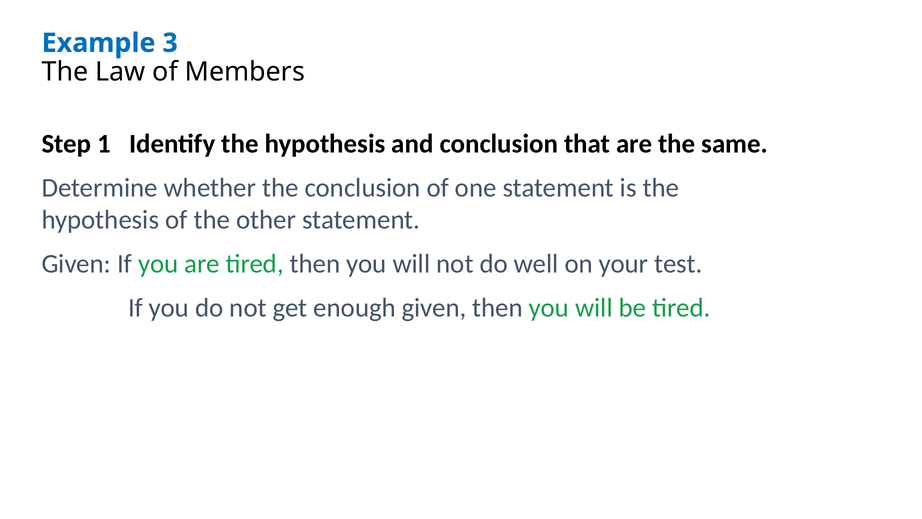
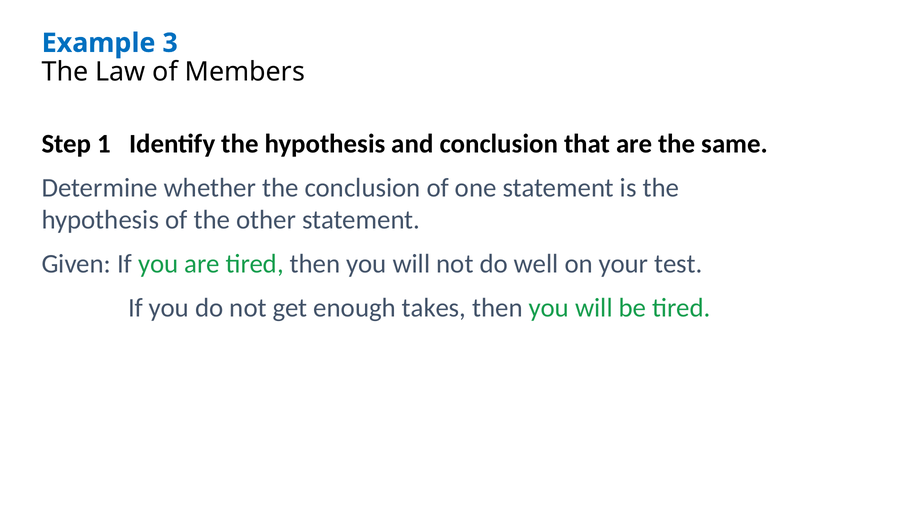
enough given: given -> takes
